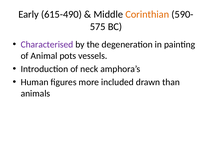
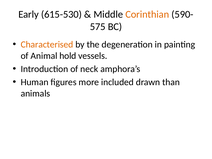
615-490: 615-490 -> 615-530
Characterised colour: purple -> orange
pots: pots -> hold
